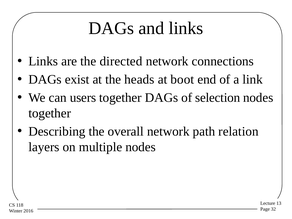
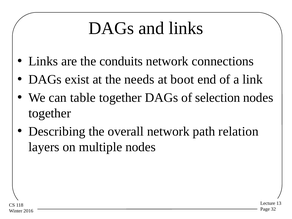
directed: directed -> conduits
heads: heads -> needs
users: users -> table
